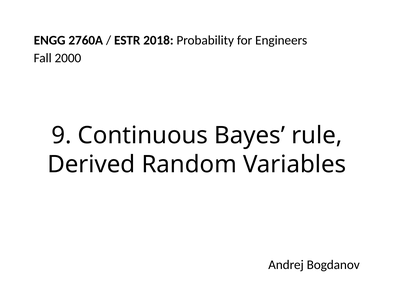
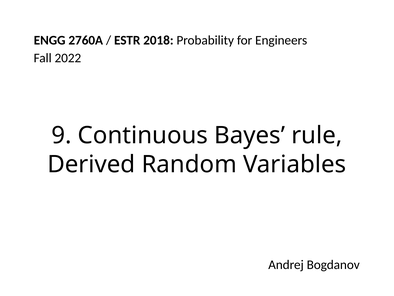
2000: 2000 -> 2022
